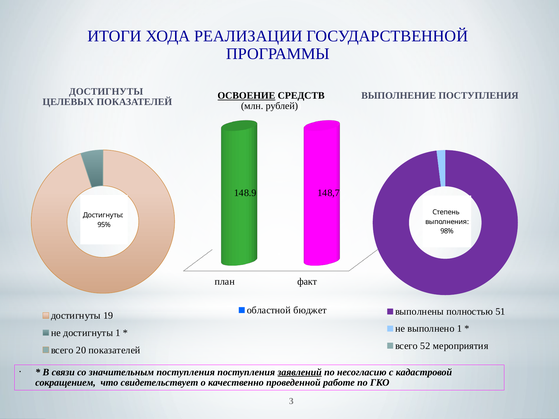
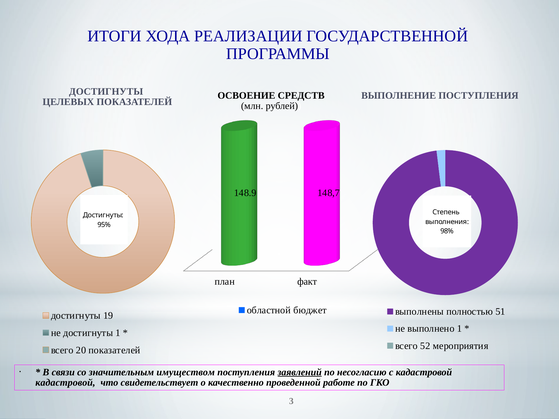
ОСВОЕНИЕ underline: present -> none
значительным поступления: поступления -> имуществом
сокращением at (65, 383): сокращением -> кадастровой
